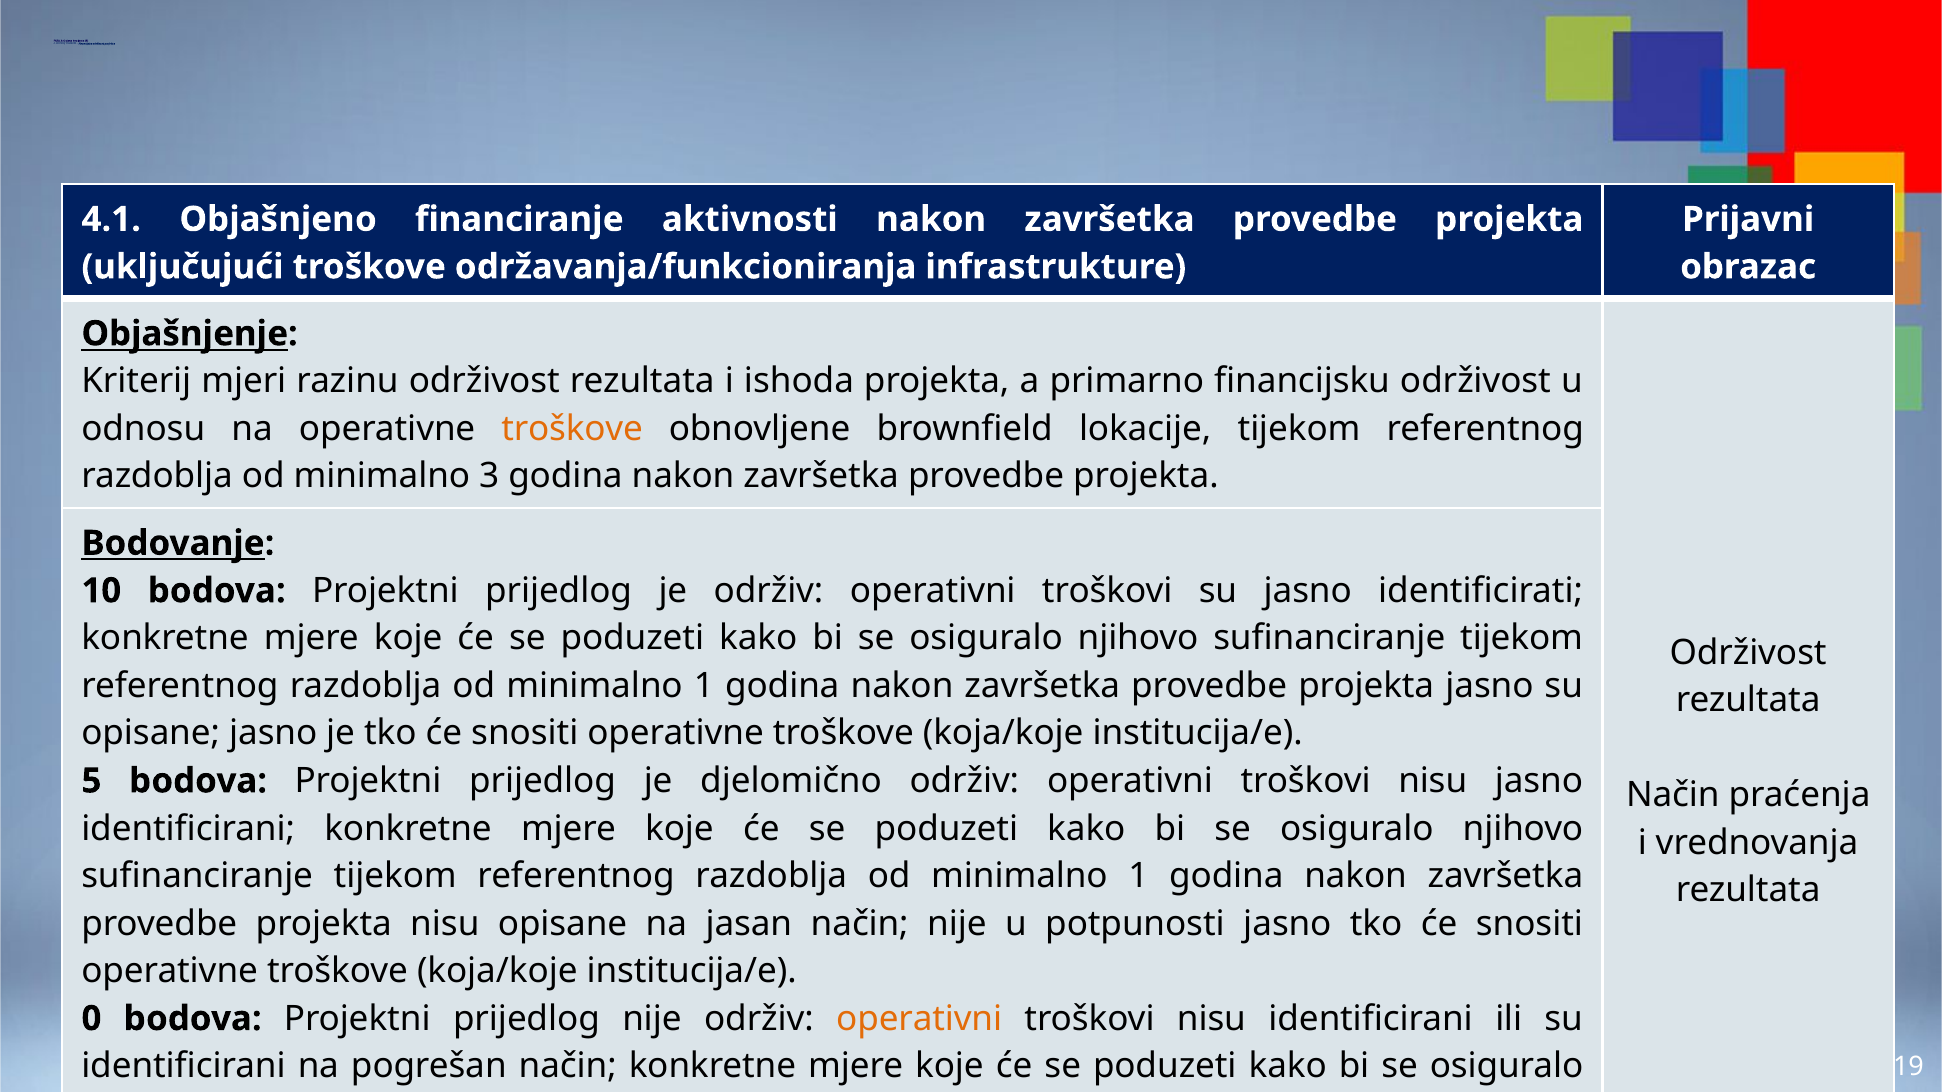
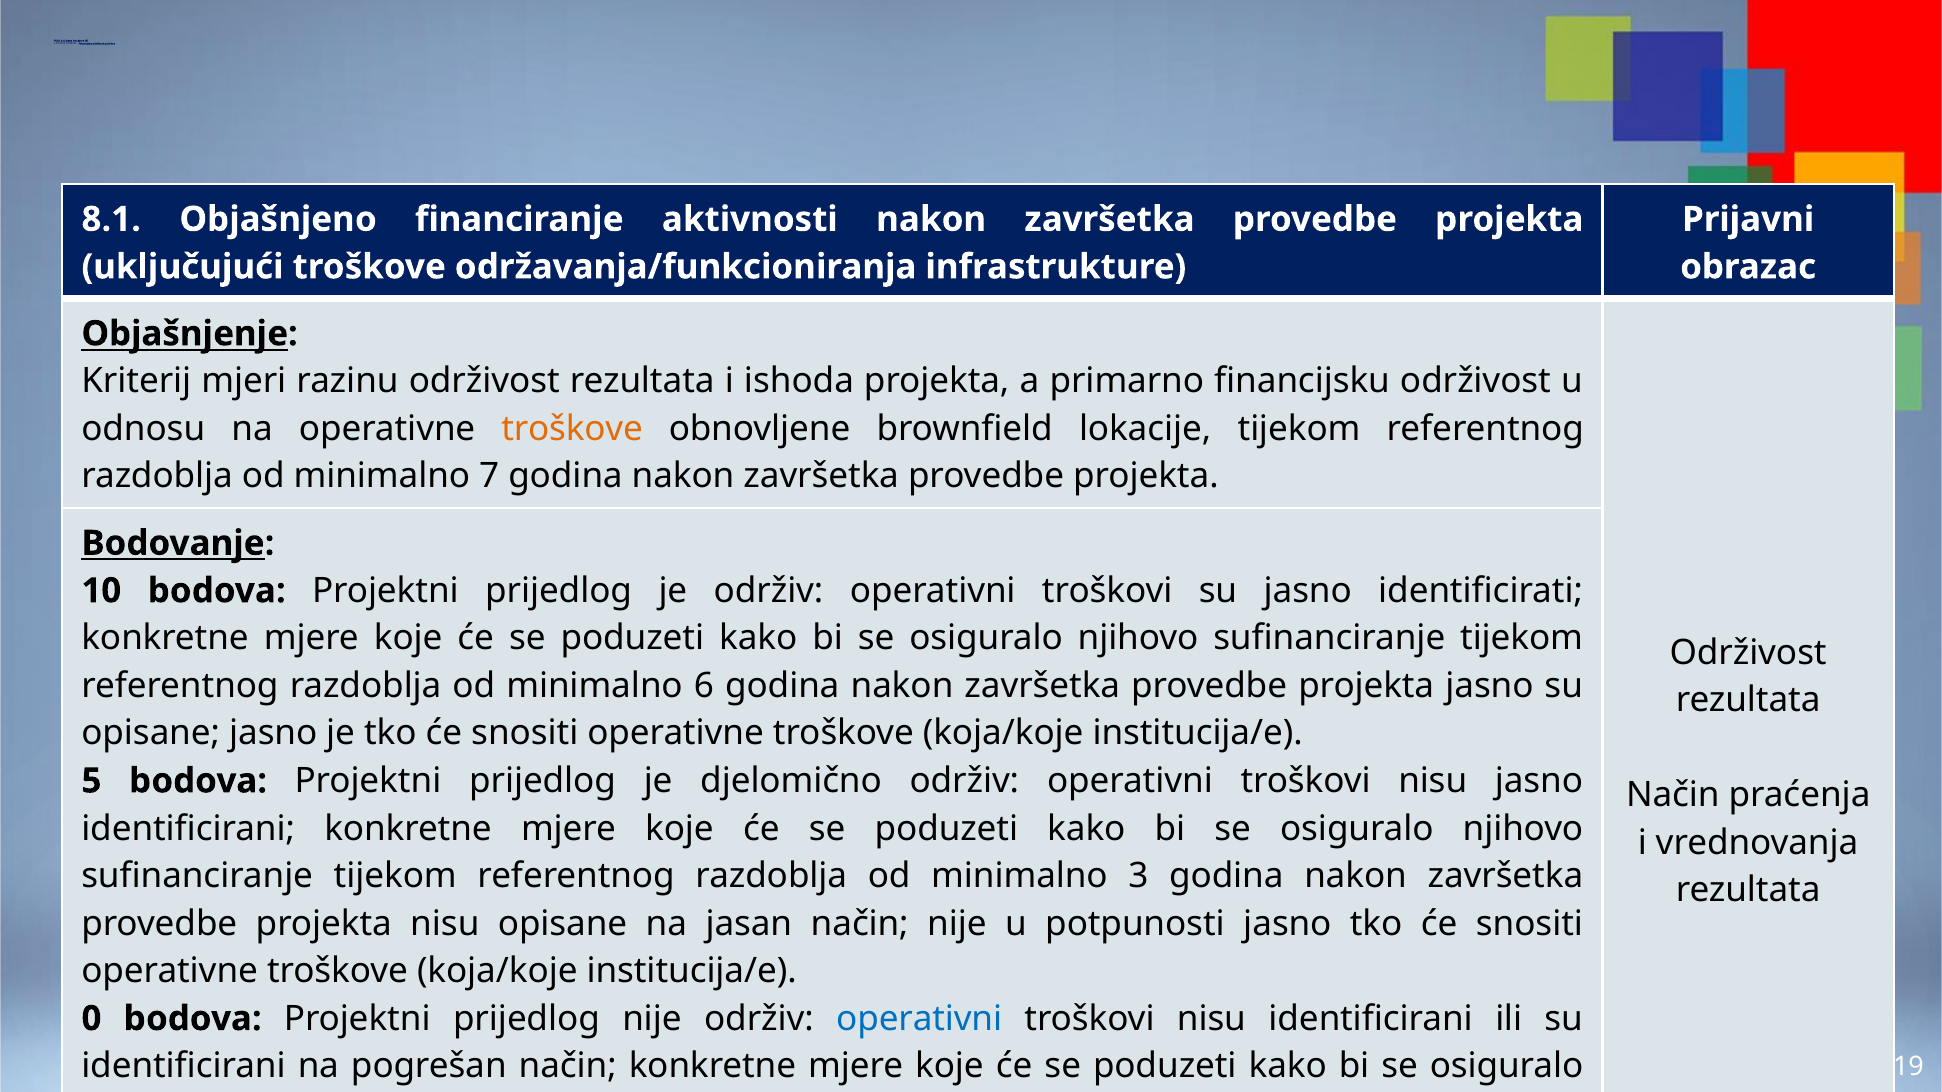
4.1: 4.1 -> 8.1
minimalno 3: 3 -> 7
1 at (704, 686): 1 -> 6
1 at (1138, 876): 1 -> 3
operativni at (919, 1019) colour: orange -> blue
